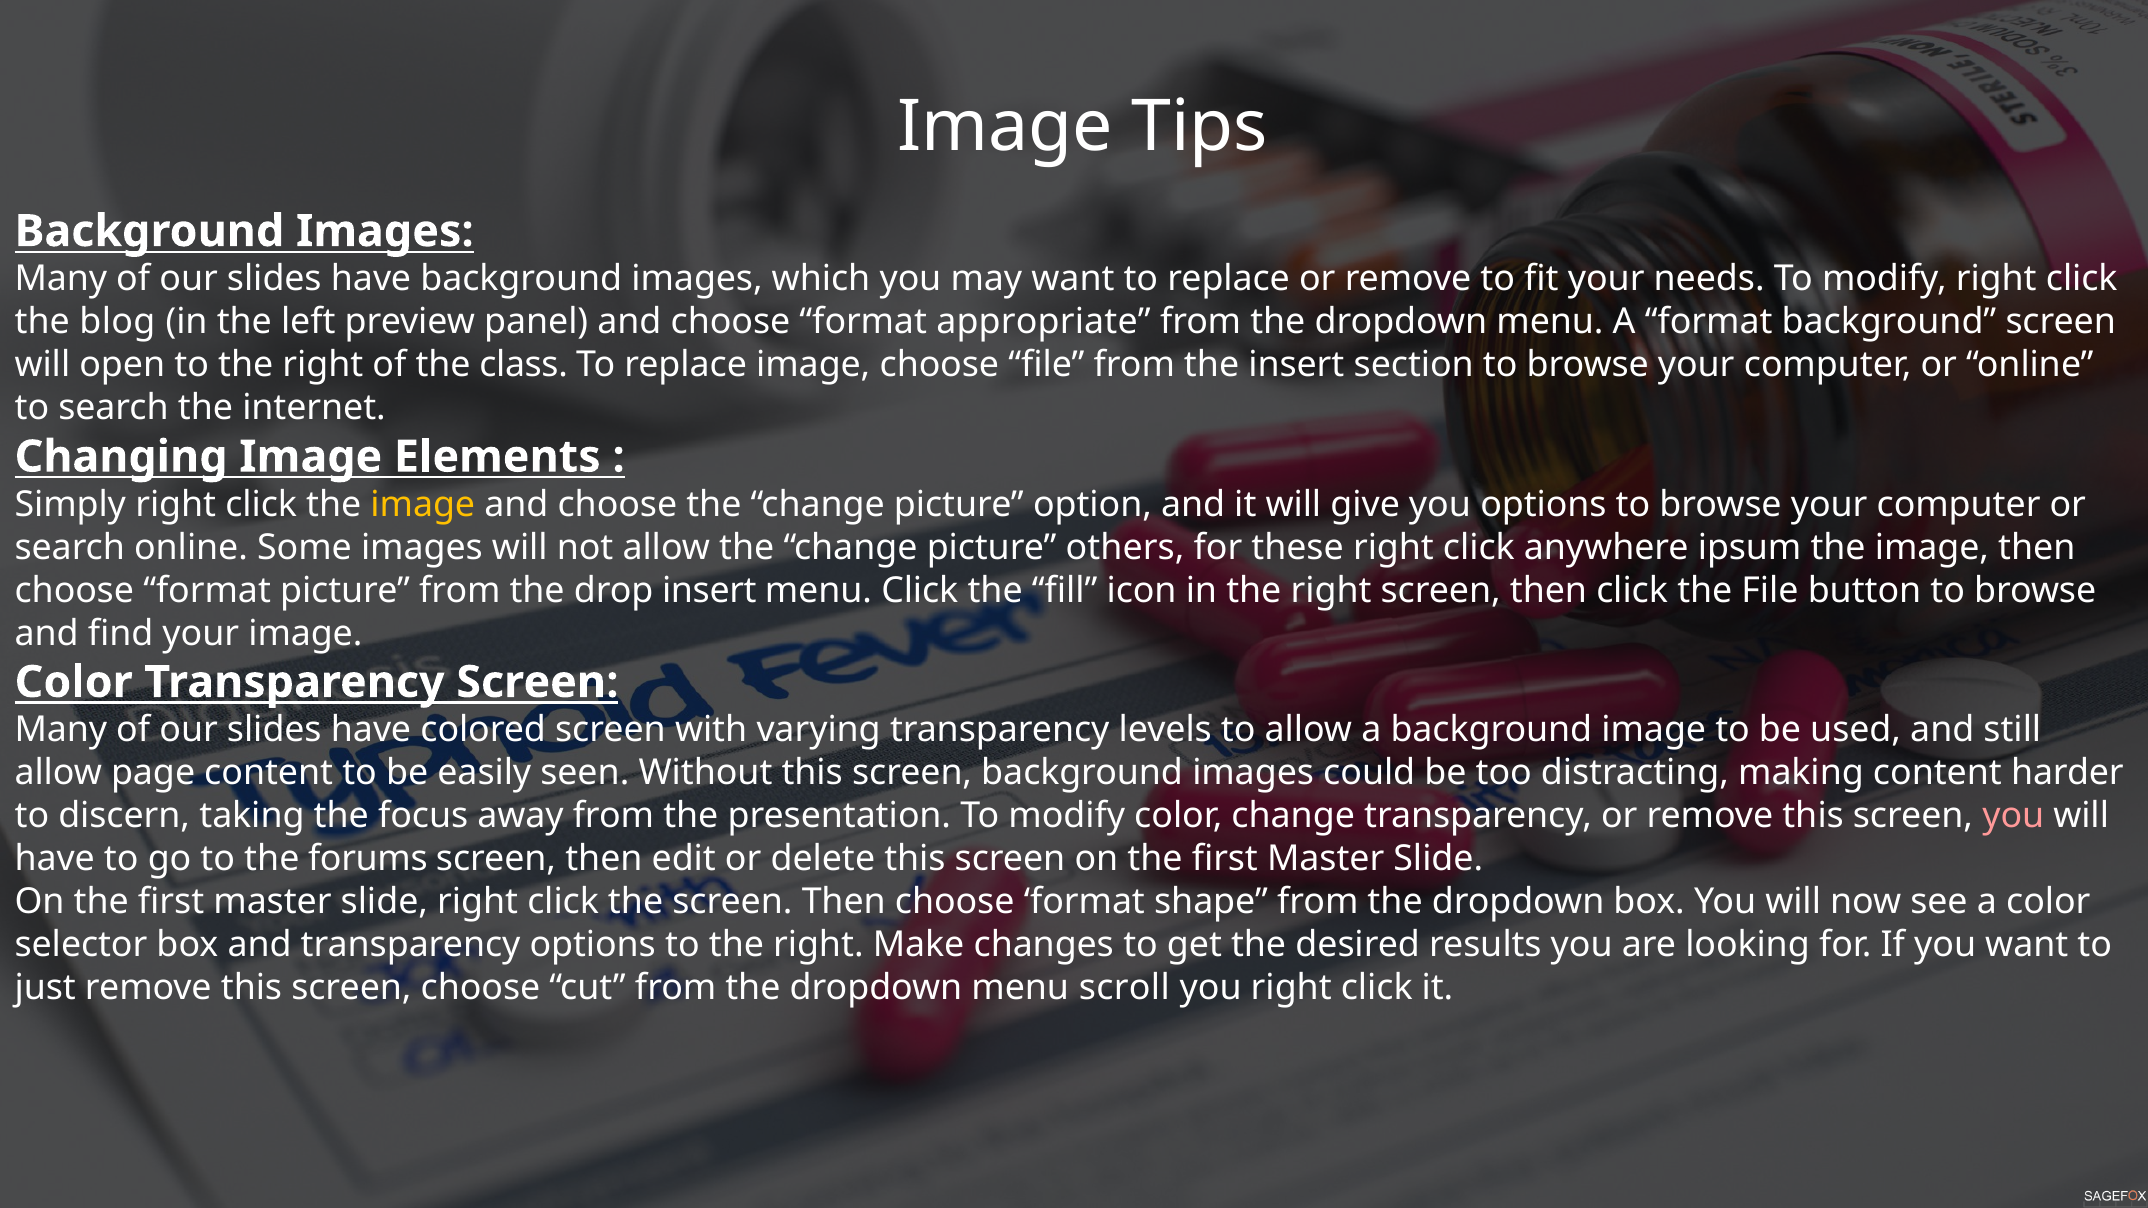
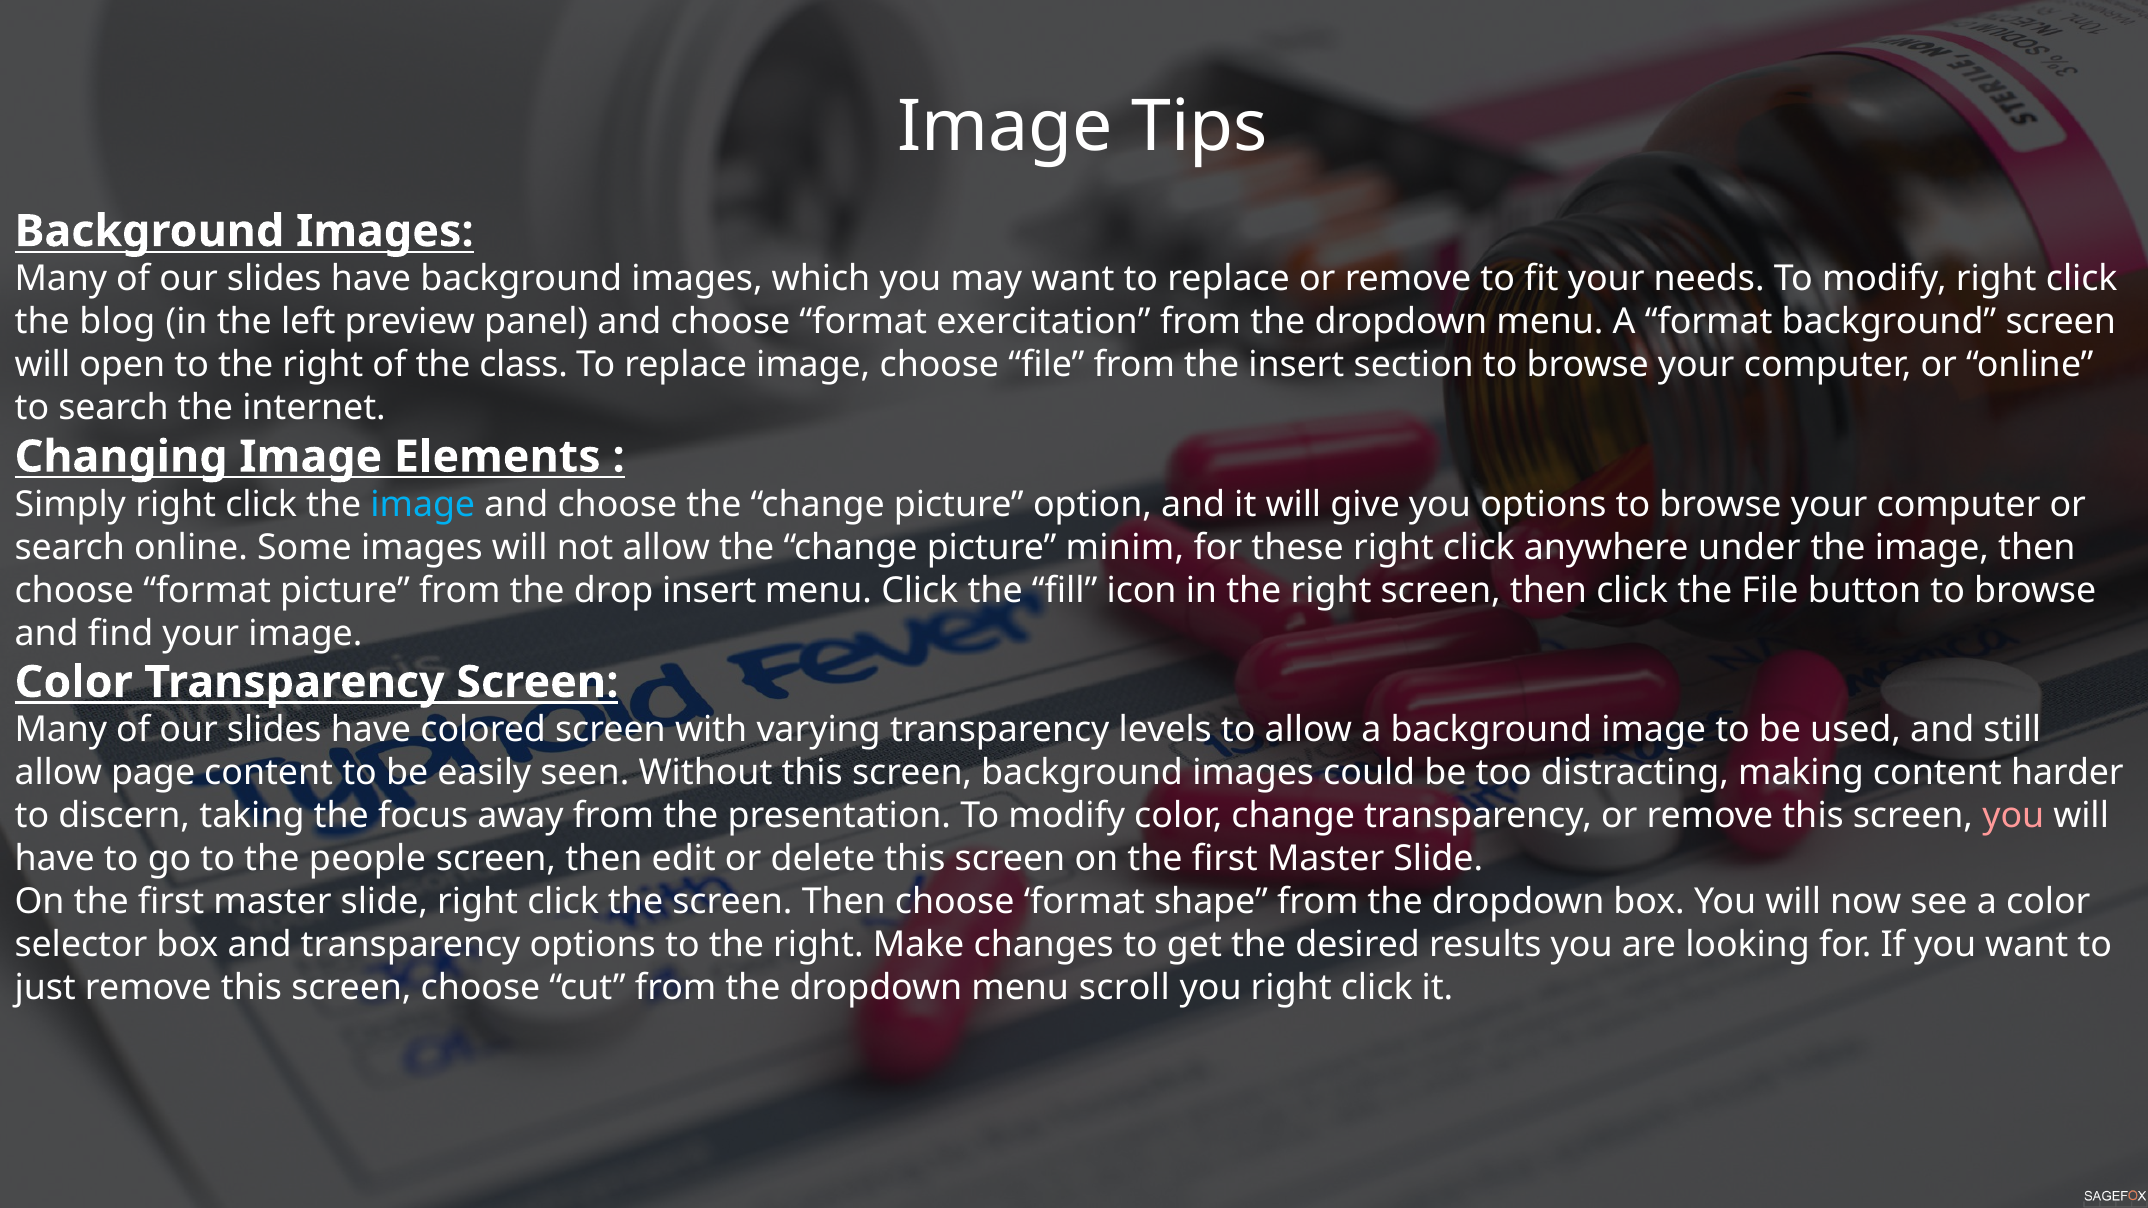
appropriate: appropriate -> exercitation
image at (423, 505) colour: yellow -> light blue
others: others -> minim
ipsum: ipsum -> under
forums: forums -> people
